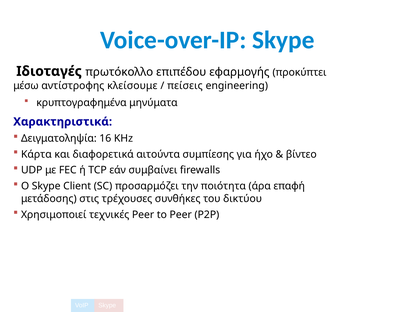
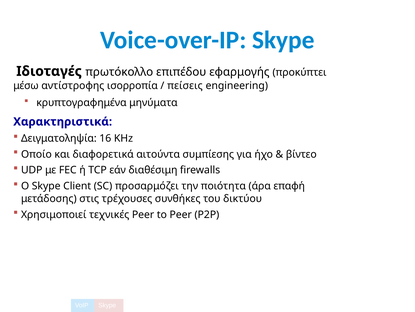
κλείσουμε: κλείσουμε -> ισορροπία
Κάρτα: Κάρτα -> Οποίο
συμβαίνει: συμβαίνει -> διαθέσιμη
